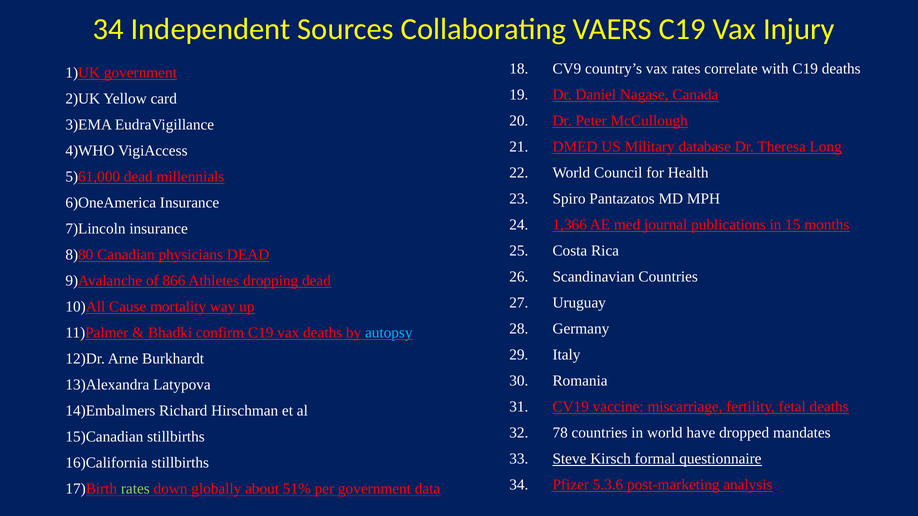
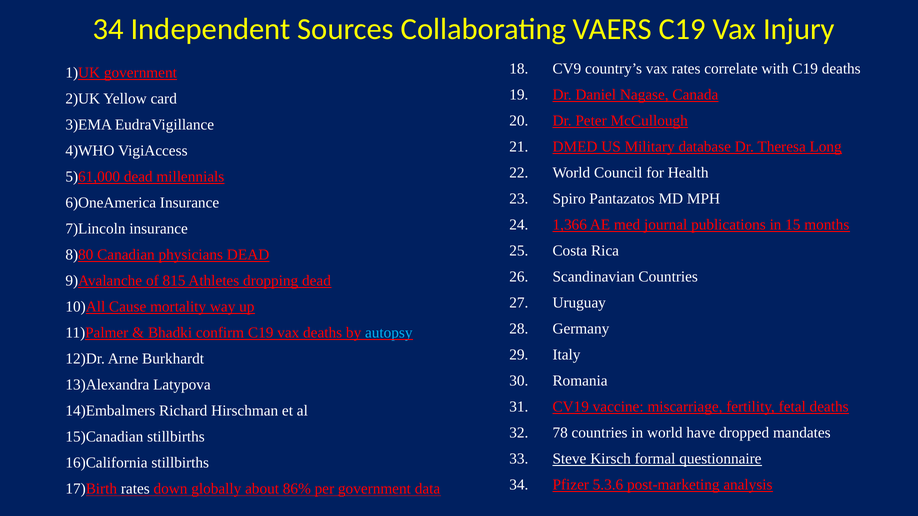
866: 866 -> 815
rates at (135, 489) colour: light green -> white
51%: 51% -> 86%
